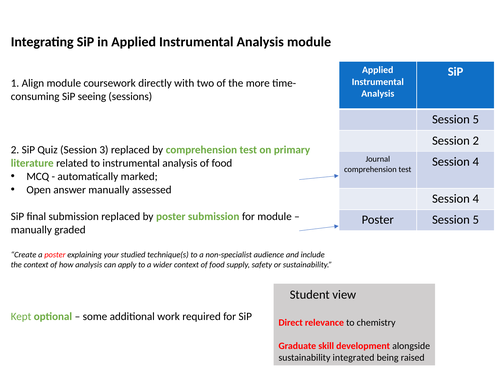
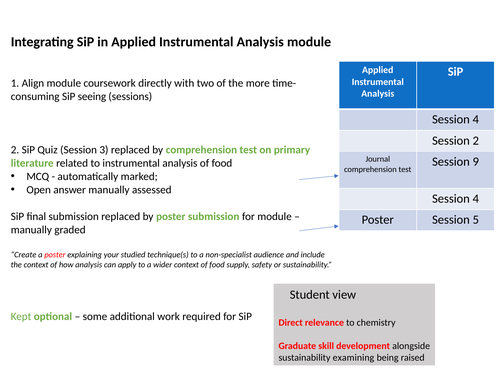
5 at (476, 119): 5 -> 4
4 at (476, 162): 4 -> 9
integrated: integrated -> examining
